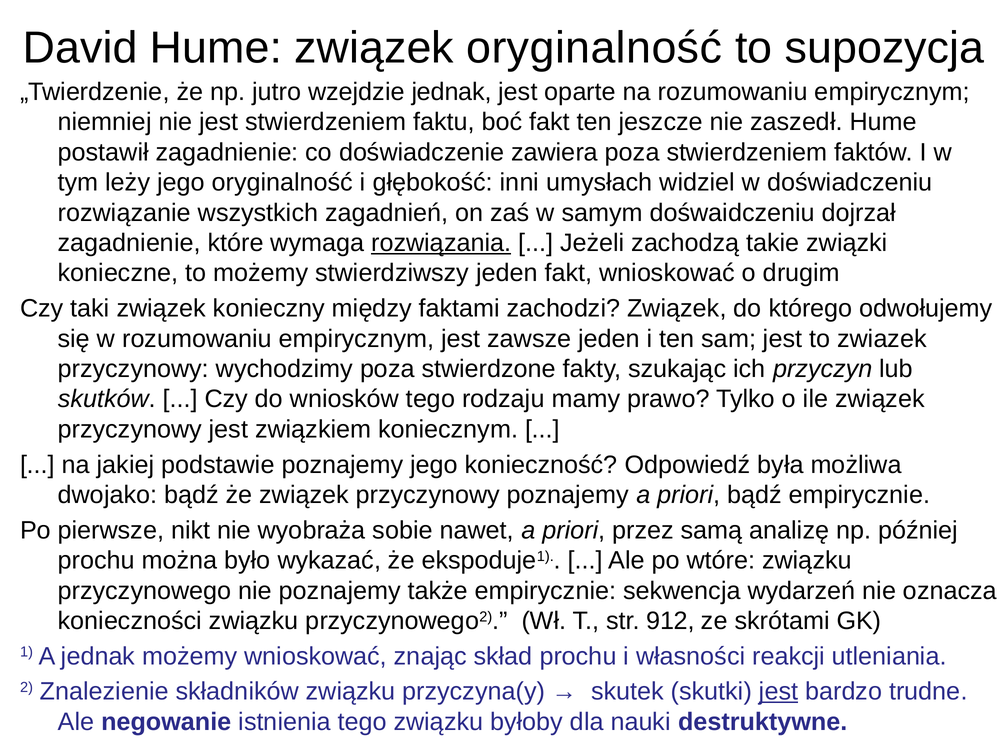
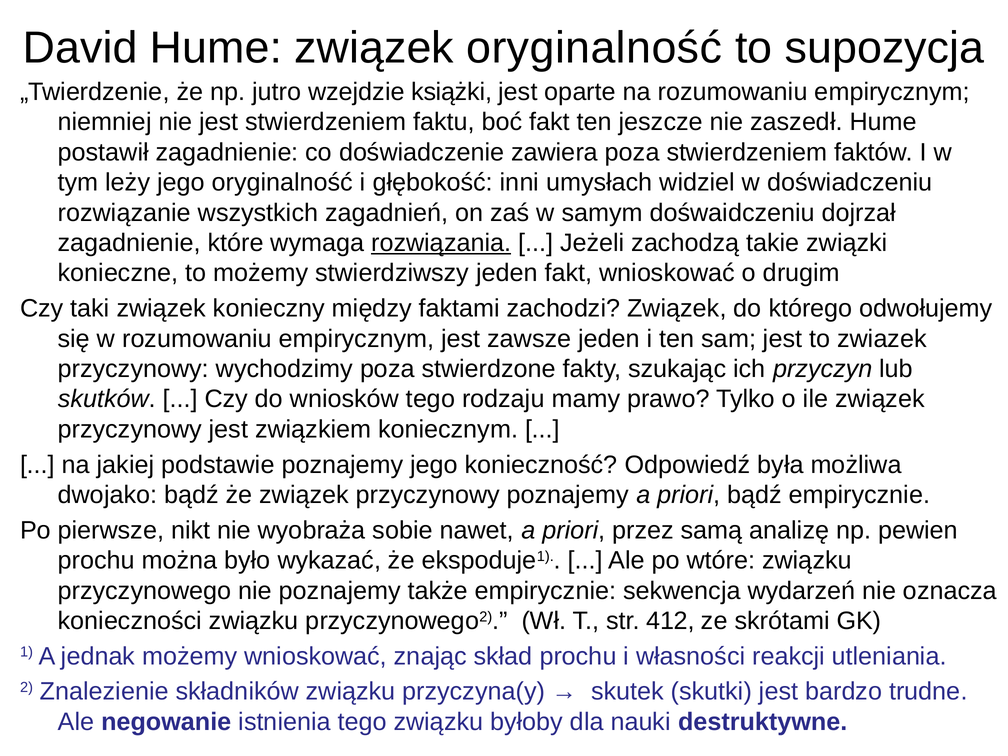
wzejdzie jednak: jednak -> książki
później: później -> pewien
912: 912 -> 412
jest at (779, 691) underline: present -> none
